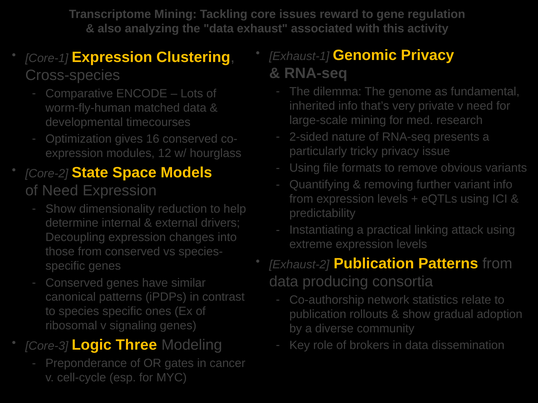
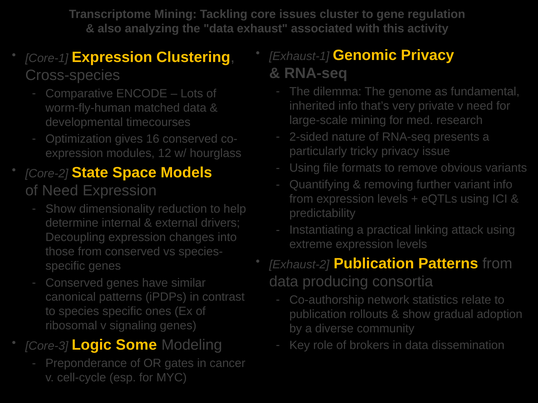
reward: reward -> cluster
Three: Three -> Some
